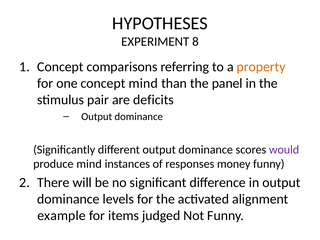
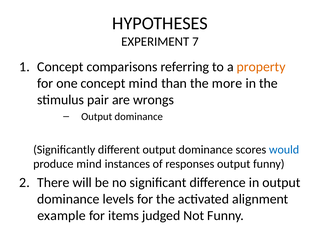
8: 8 -> 7
panel: panel -> more
deficits: deficits -> wrongs
would colour: purple -> blue
responses money: money -> output
